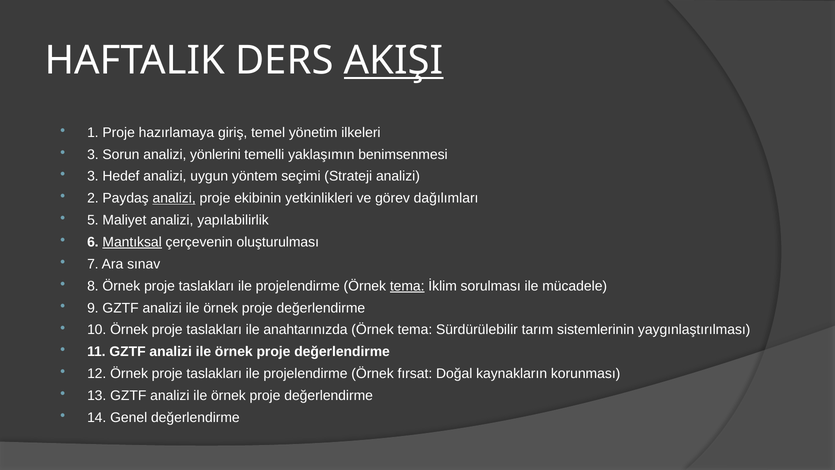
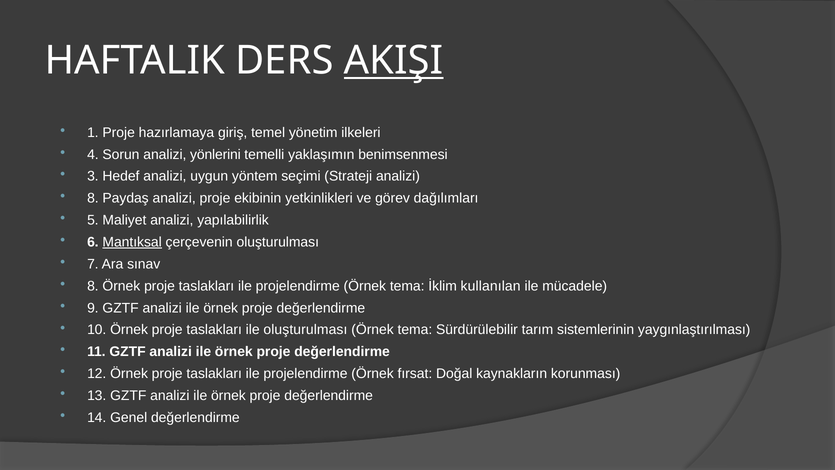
3 at (93, 154): 3 -> 4
2 at (93, 198): 2 -> 8
analizi at (174, 198) underline: present -> none
tema at (407, 286) underline: present -> none
sorulması: sorulması -> kullanılan
ile anahtarınızda: anahtarınızda -> oluşturulması
